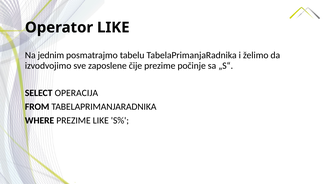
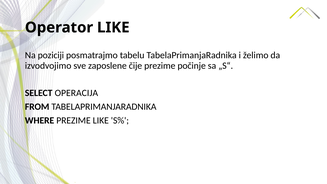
jednim: jednim -> poziciji
